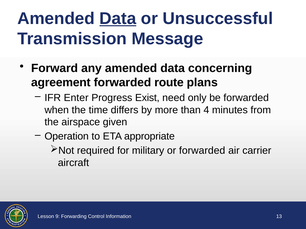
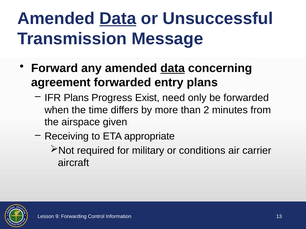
data at (173, 68) underline: none -> present
route: route -> entry
IFR Enter: Enter -> Plans
4: 4 -> 2
Operation: Operation -> Receiving
or forwarded: forwarded -> conditions
